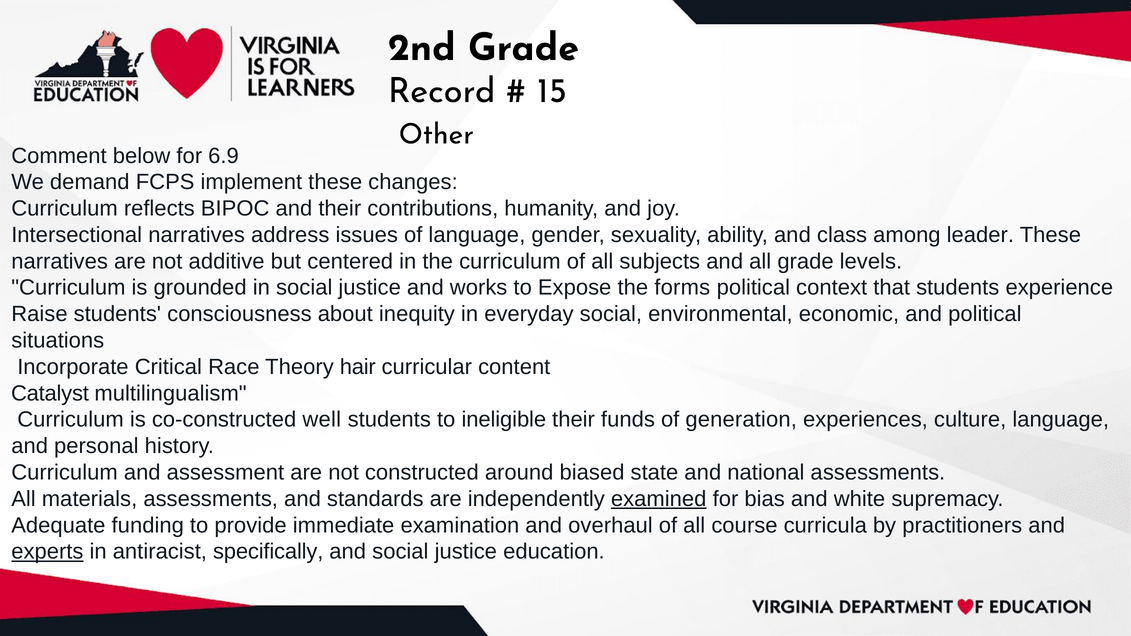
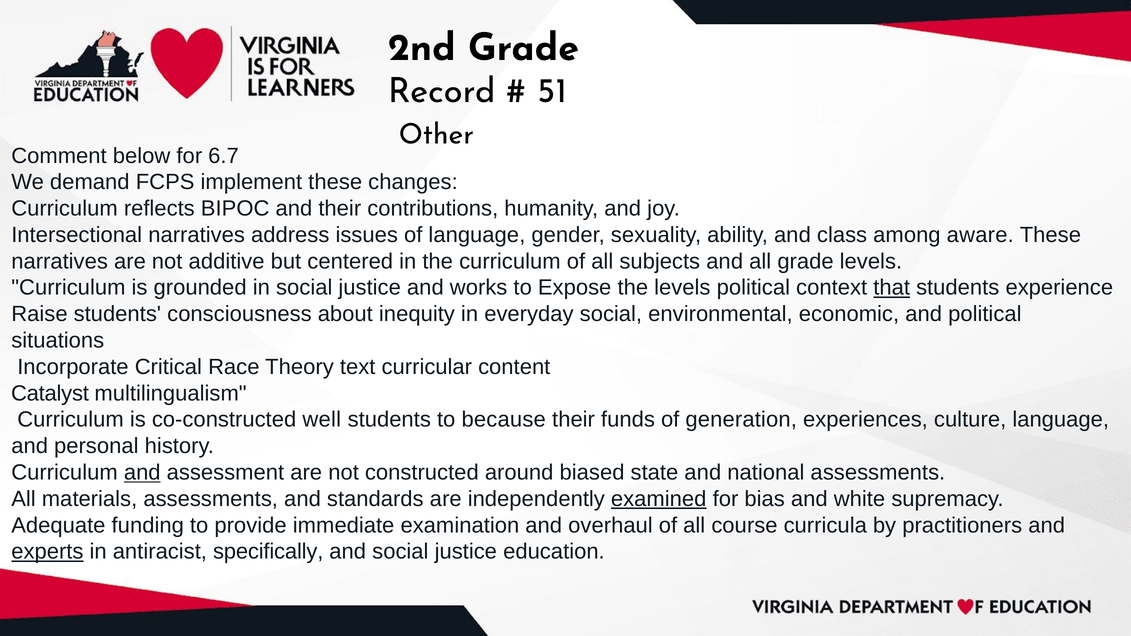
15: 15 -> 51
6.9: 6.9 -> 6.7
leader: leader -> aware
the forms: forms -> levels
that underline: none -> present
hair: hair -> text
ineligible: ineligible -> because
and at (142, 473) underline: none -> present
